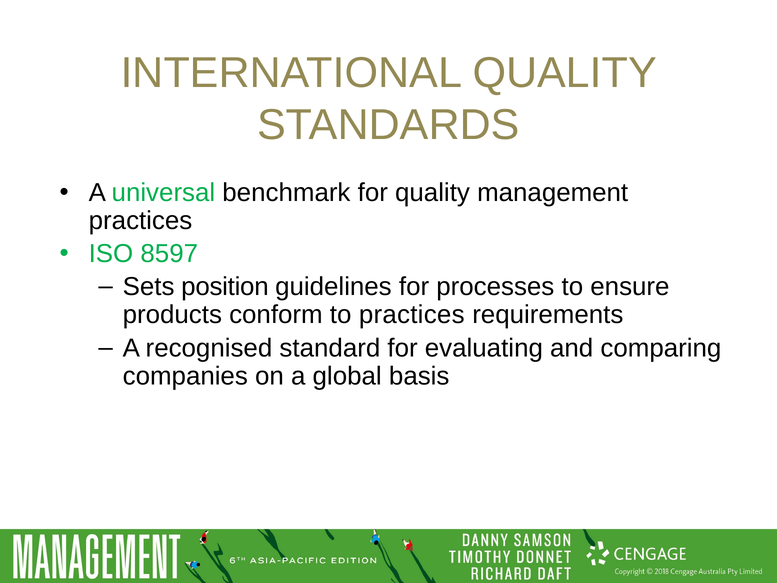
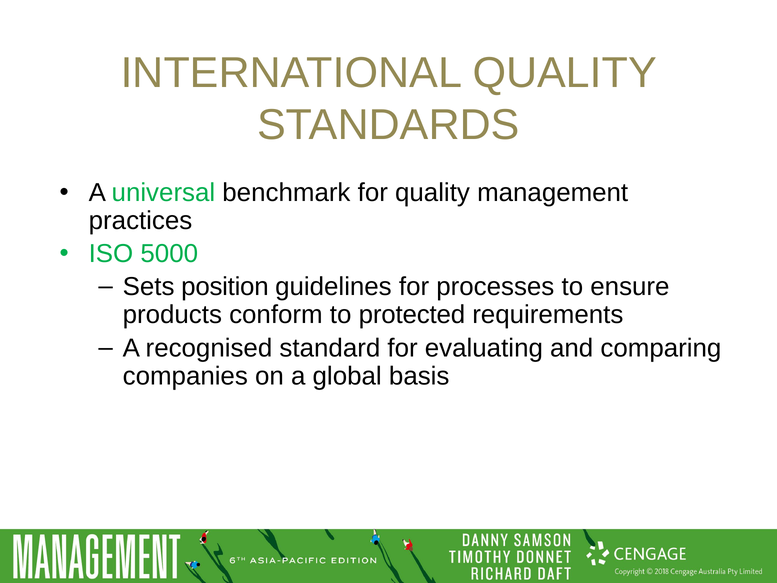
8597: 8597 -> 5000
to practices: practices -> protected
